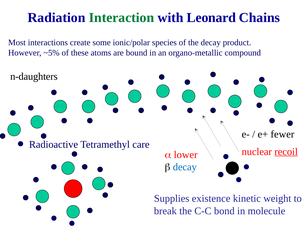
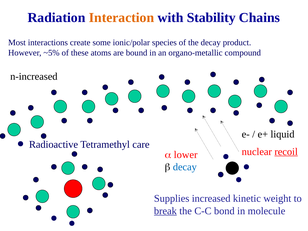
Interaction colour: green -> orange
Leonard: Leonard -> Stability
n-daughters: n-daughters -> n-increased
fewer: fewer -> liquid
existence: existence -> increased
break underline: none -> present
